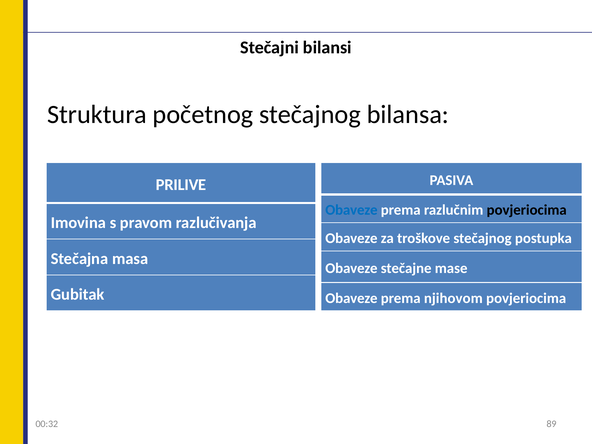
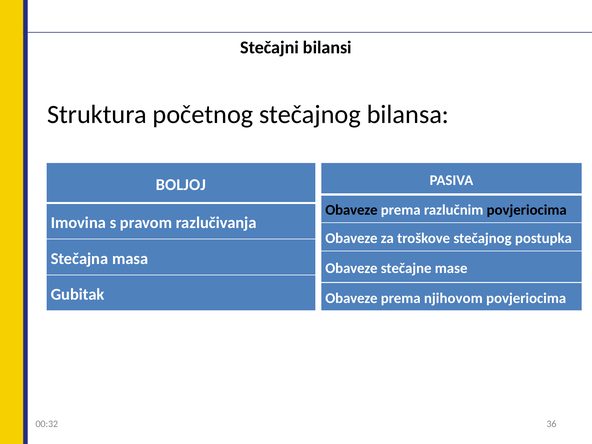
PRILIVE: PRILIVE -> BOLJOJ
Obaveze at (351, 210) colour: blue -> black
89: 89 -> 36
